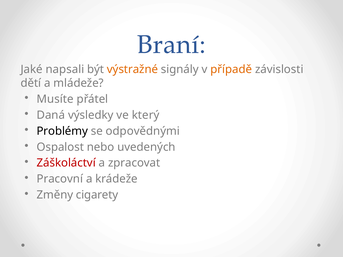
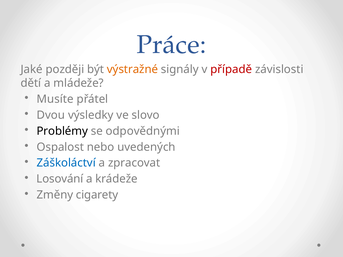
Braní: Braní -> Práce
napsali: napsali -> později
případě colour: orange -> red
Daná: Daná -> Dvou
který: který -> slovo
Záškoláctví colour: red -> blue
Pracovní: Pracovní -> Losování
